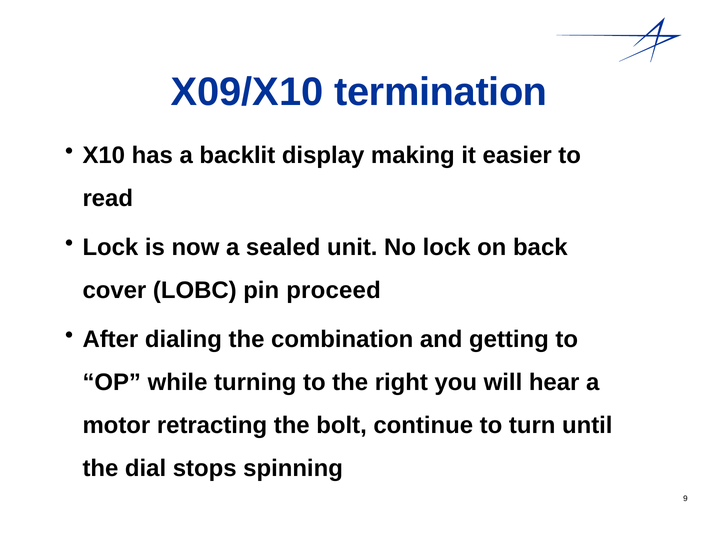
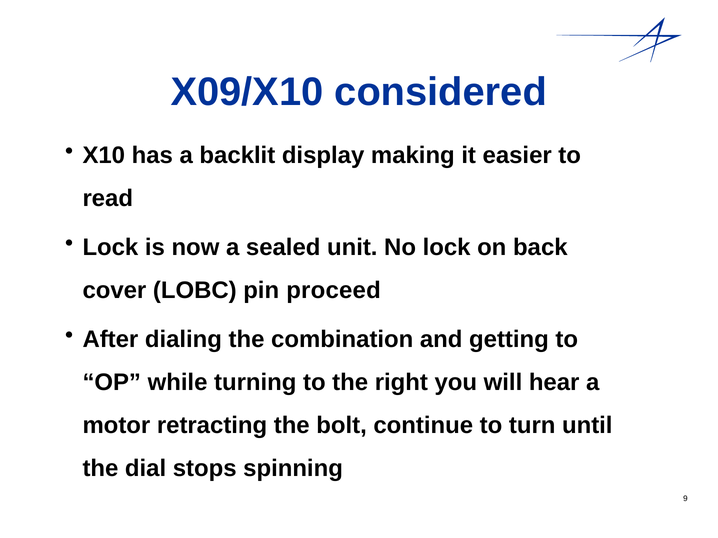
termination: termination -> considered
